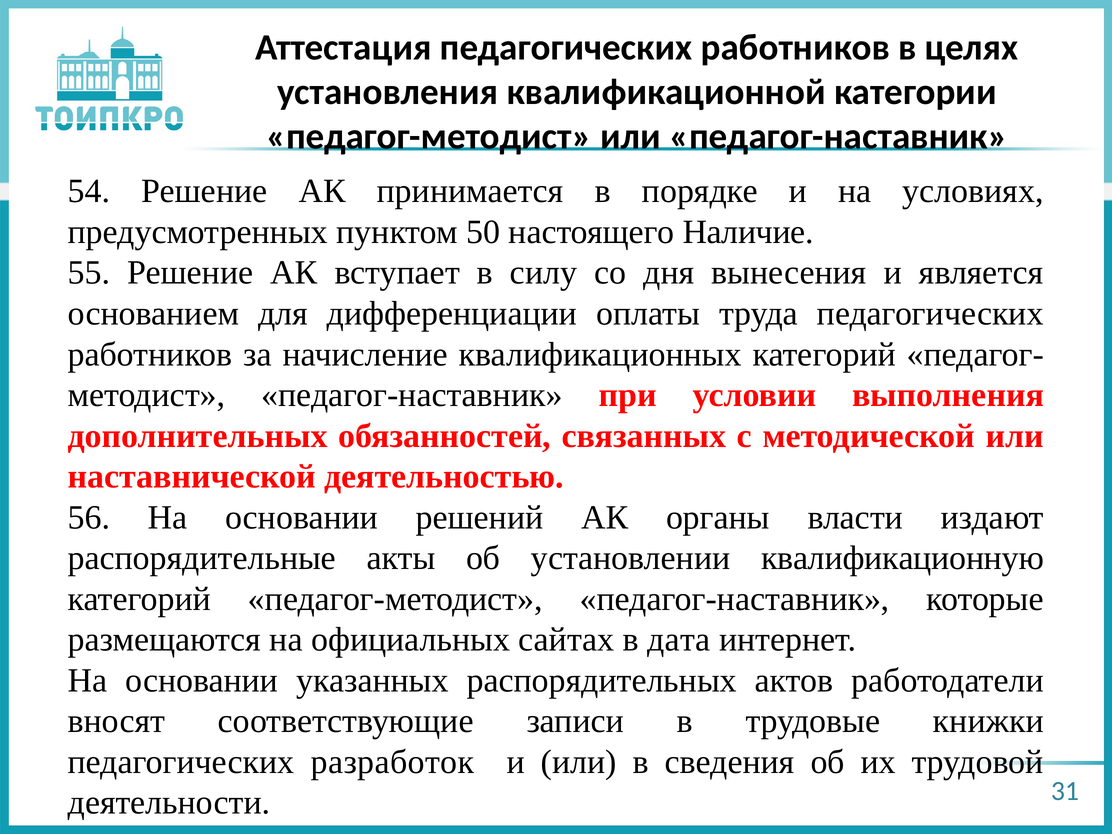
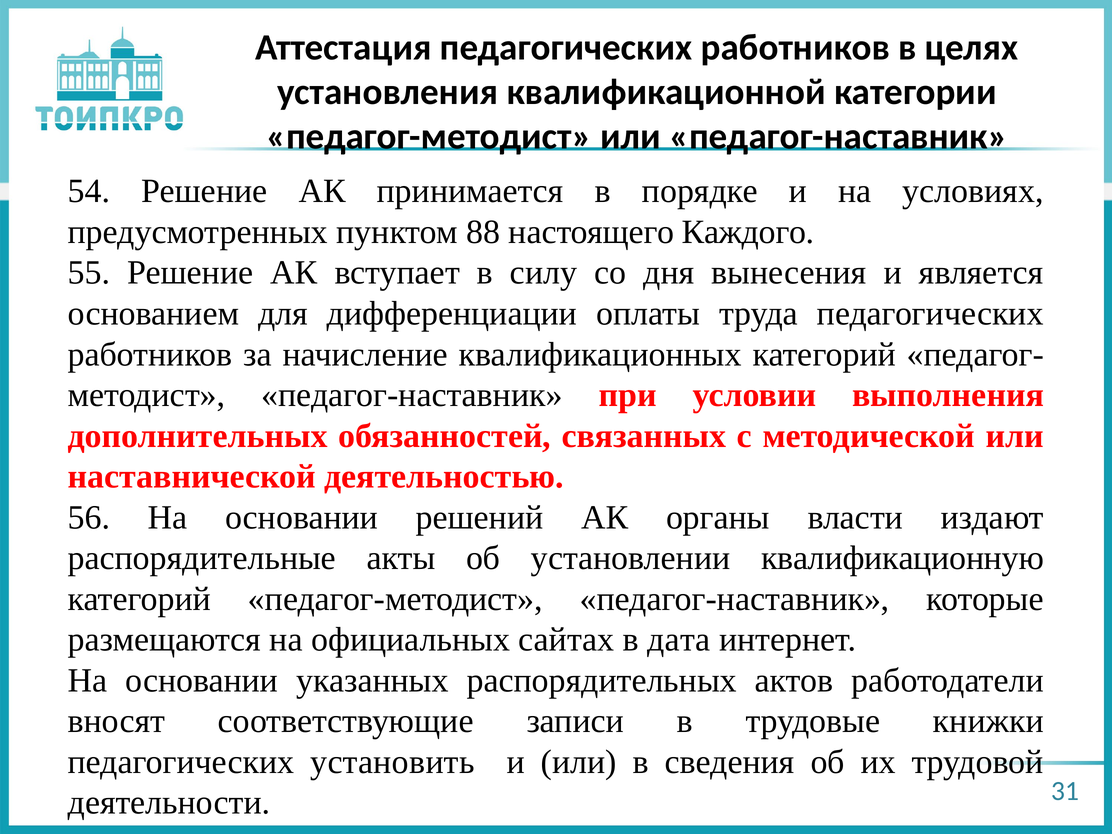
50: 50 -> 88
Наличие: Наличие -> Каждого
разработок: разработок -> установить
